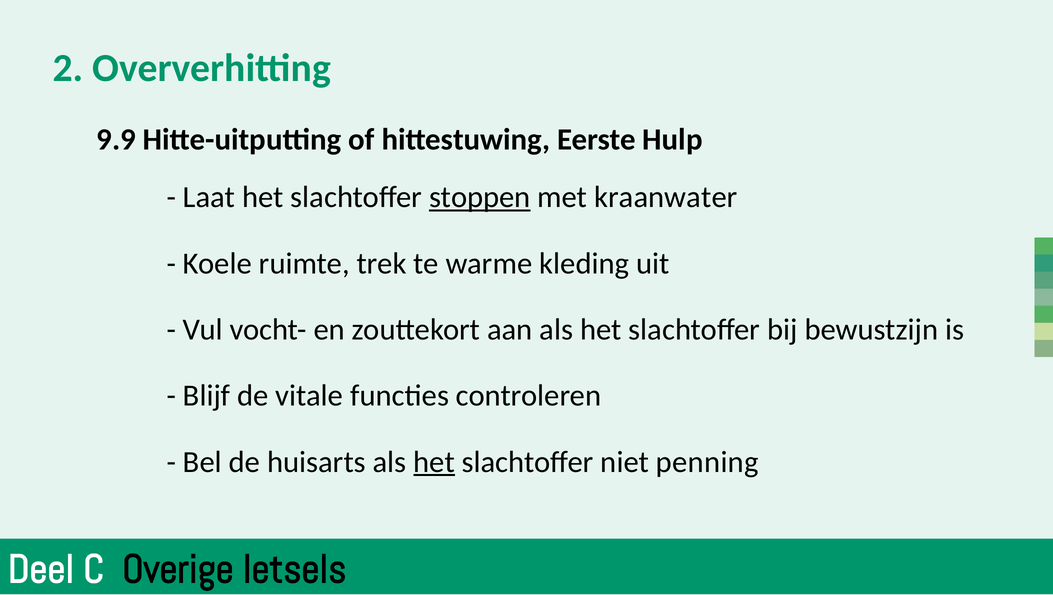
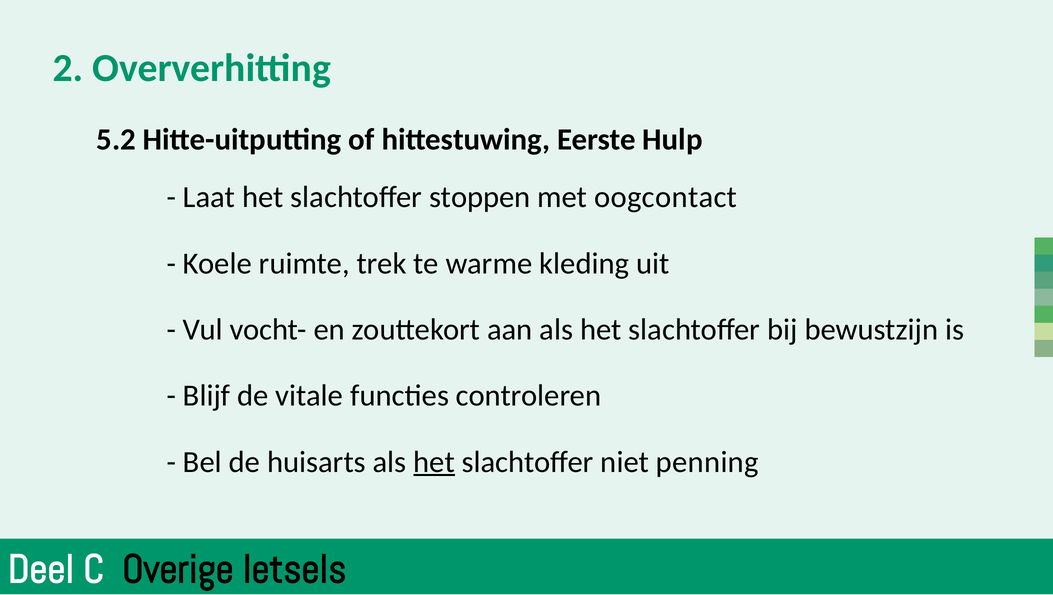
9.9: 9.9 -> 5.2
stoppen underline: present -> none
kraanwater: kraanwater -> oogcontact
